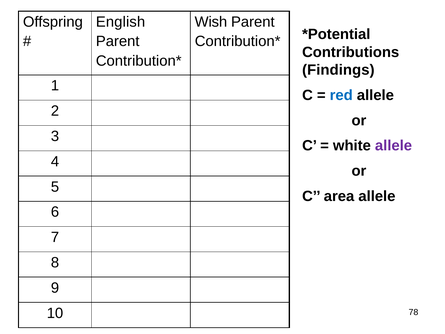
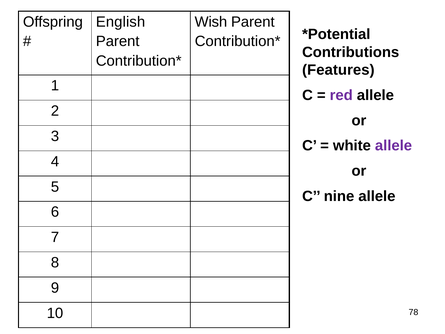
Findings: Findings -> Features
red colour: blue -> purple
area: area -> nine
